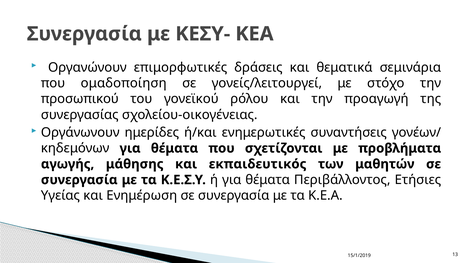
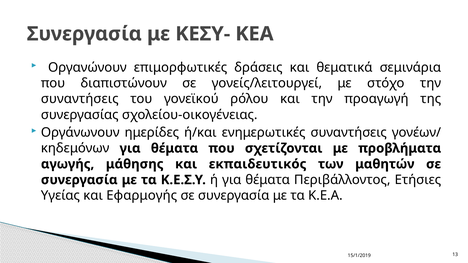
ομαδοποίηση: ομαδοποίηση -> διαπιστώνουν
προσωπικού at (80, 99): προσωπικού -> συναντήσεις
Ενημέρωση: Ενημέρωση -> Εφαρμογής
